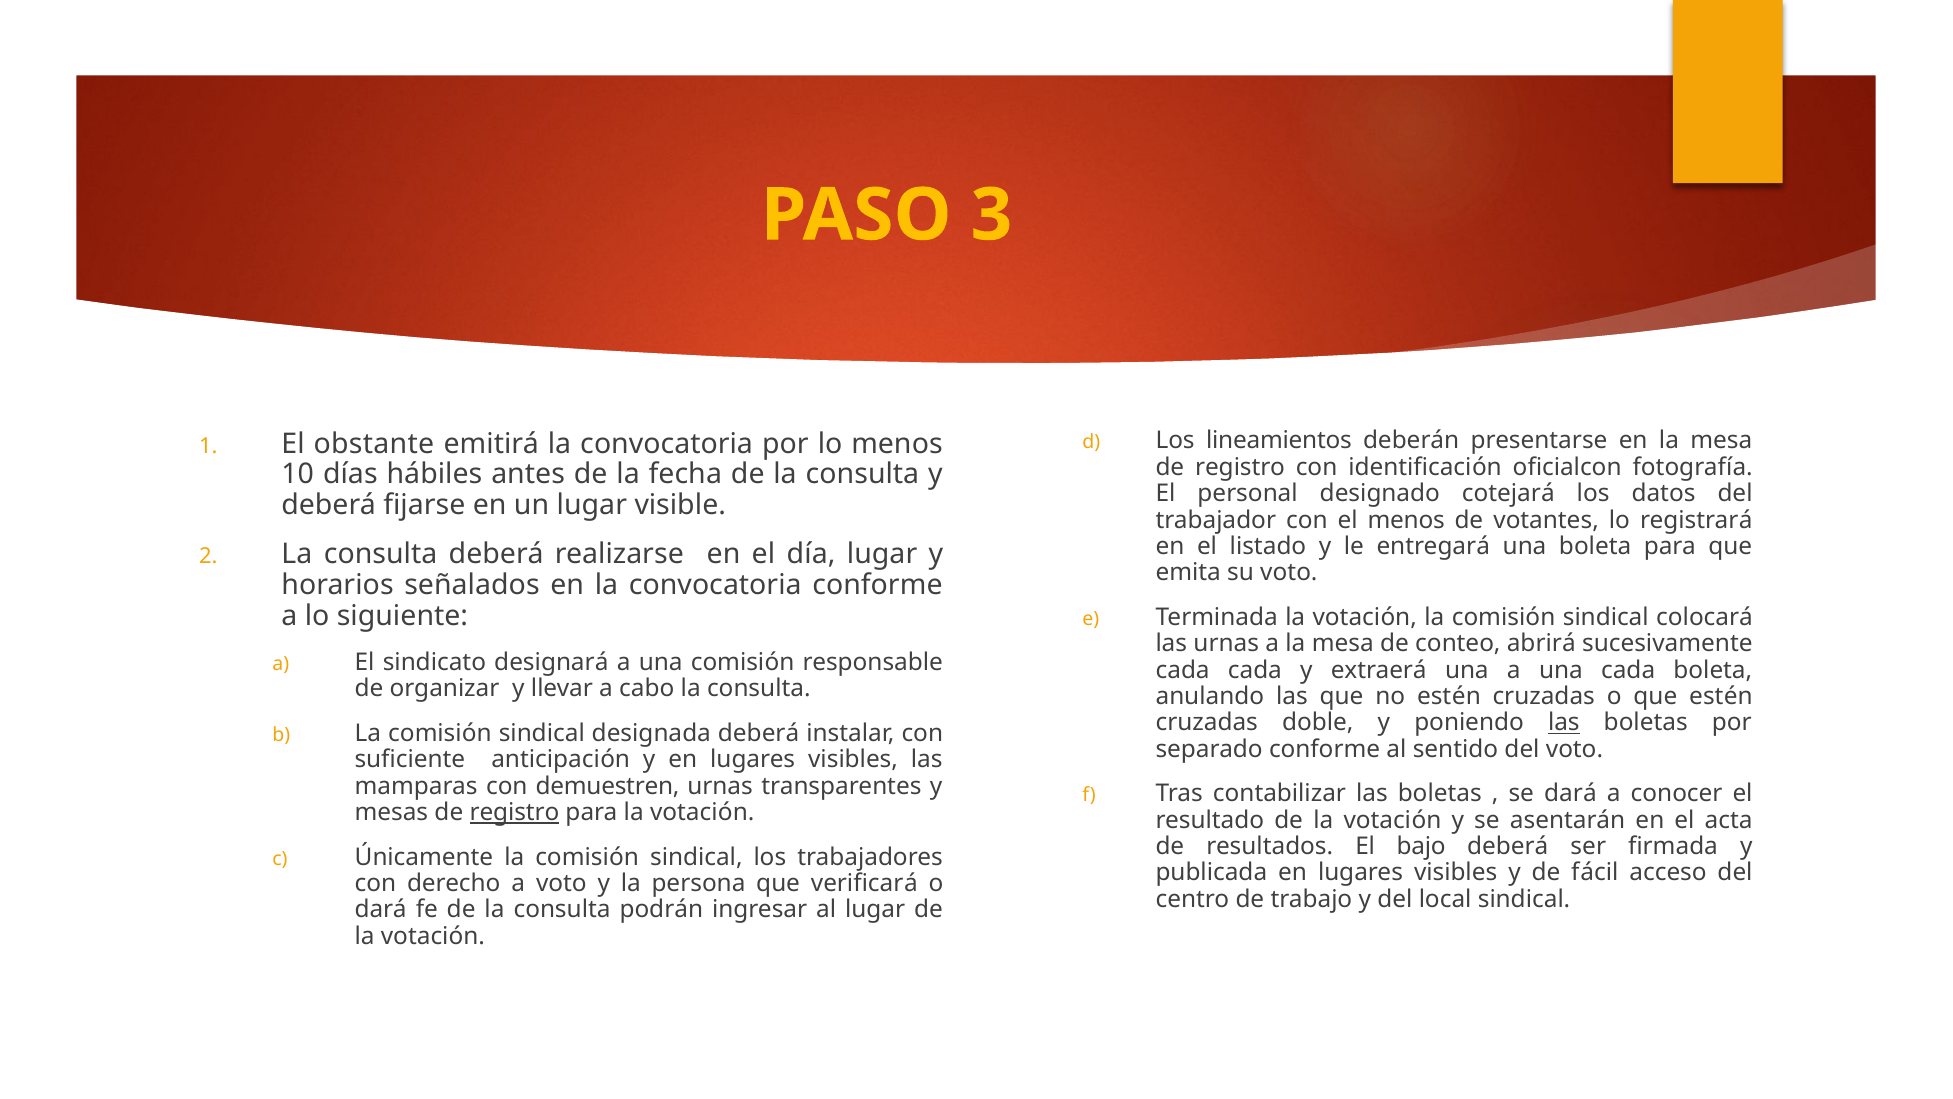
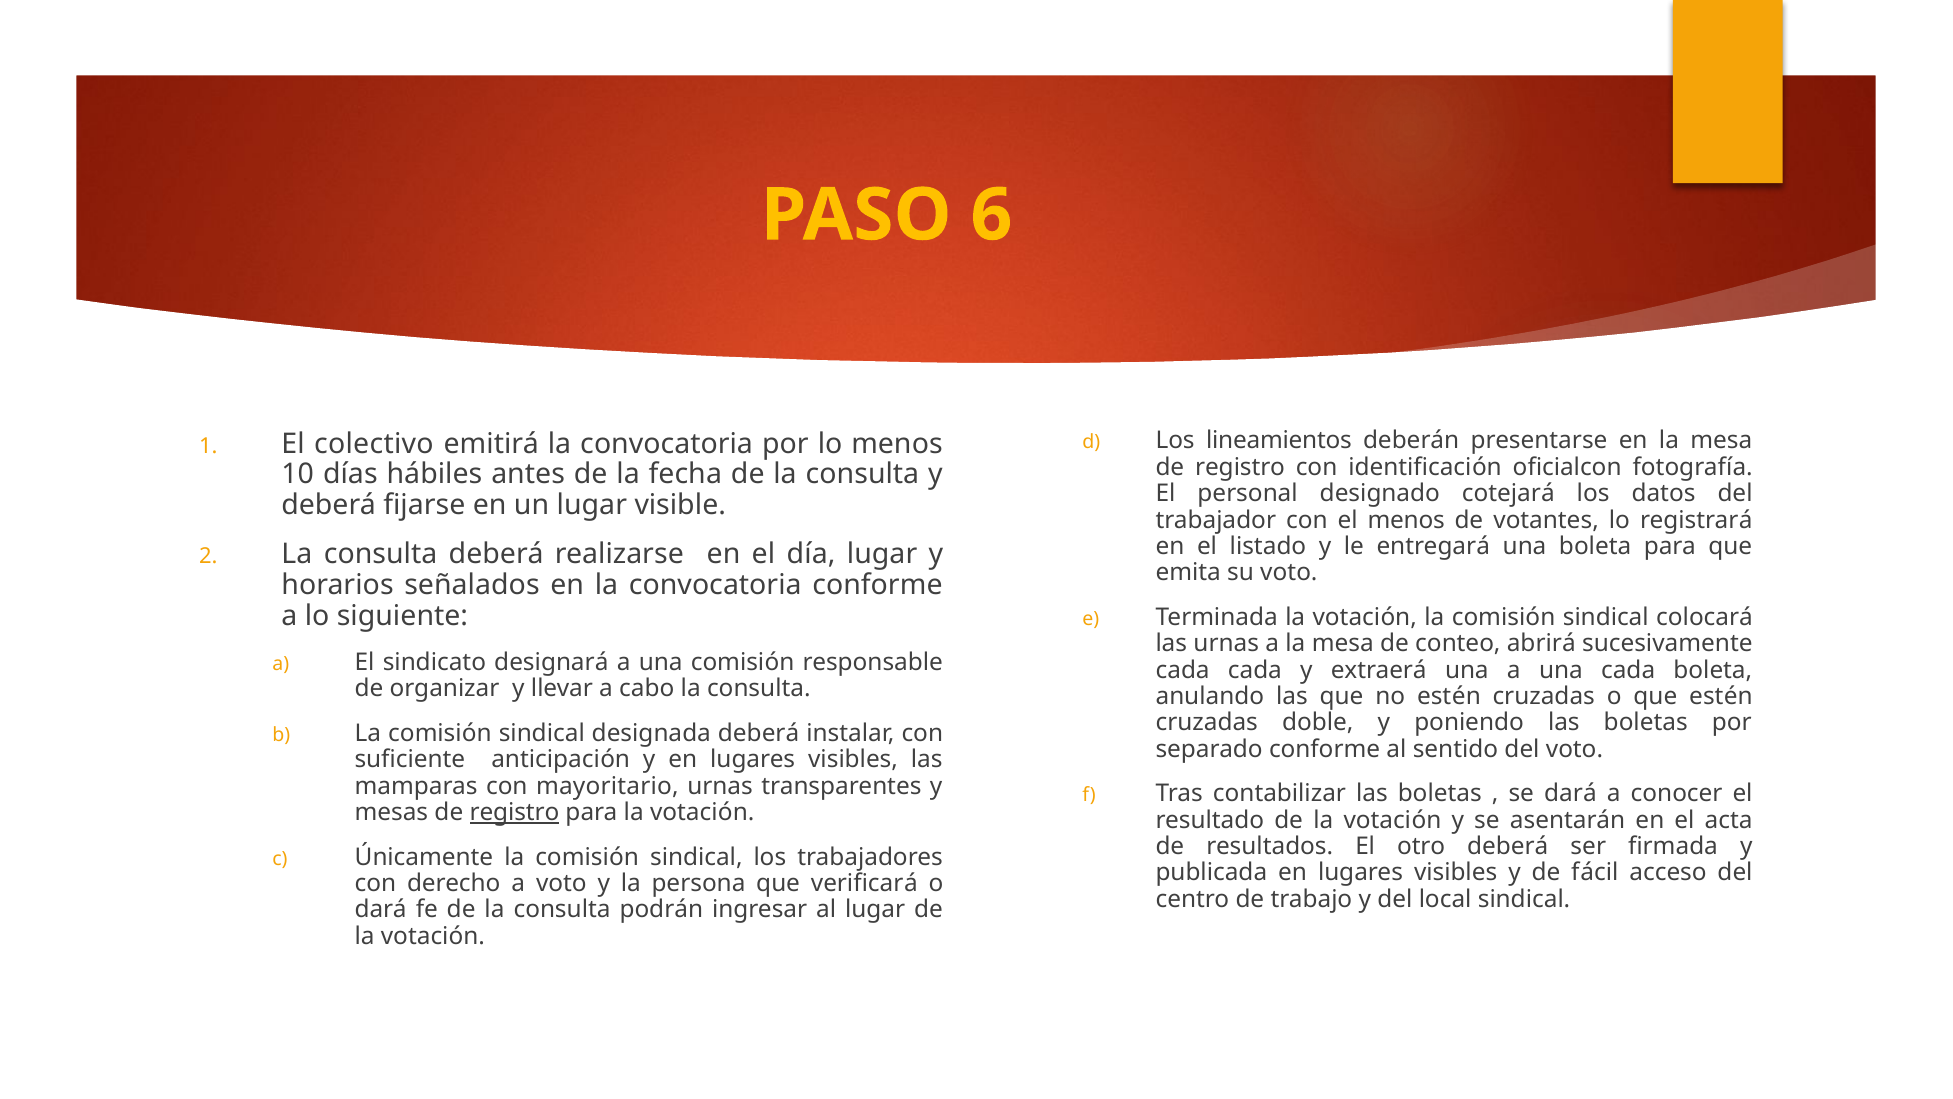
3: 3 -> 6
obstante: obstante -> colectivo
las at (1564, 723) underline: present -> none
demuestren: demuestren -> mayoritario
bajo: bajo -> otro
